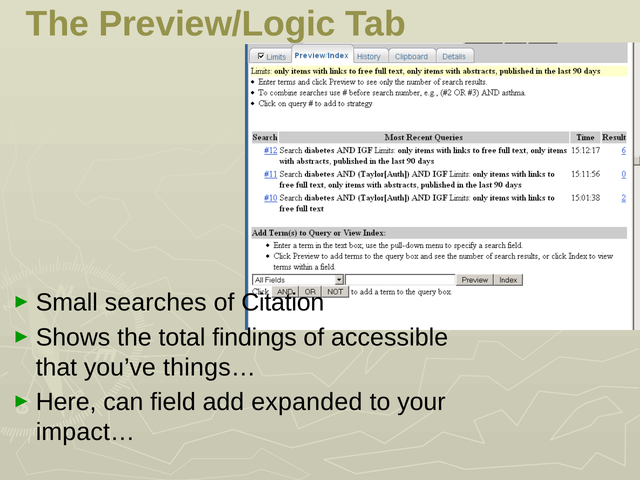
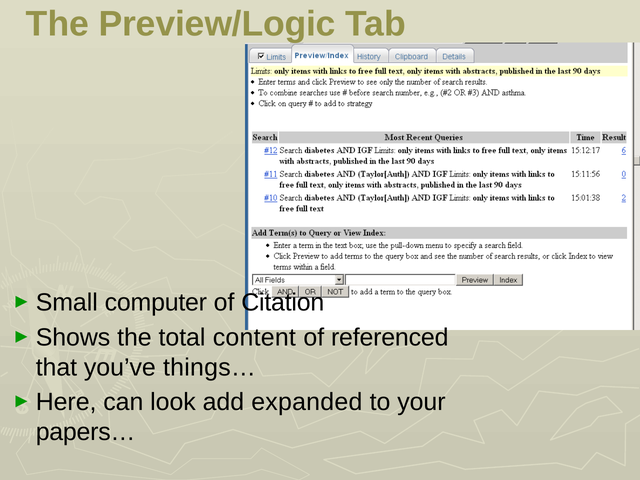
searches: searches -> computer
findings: findings -> content
accessible: accessible -> referenced
field: field -> look
impact…: impact… -> papers…
